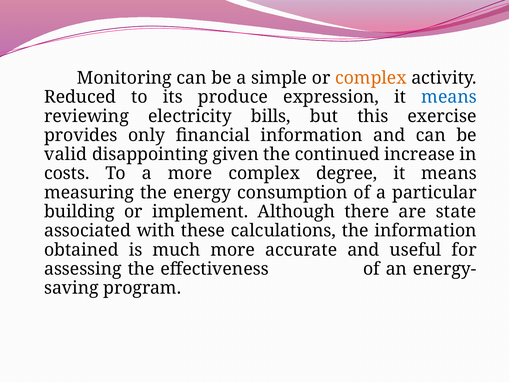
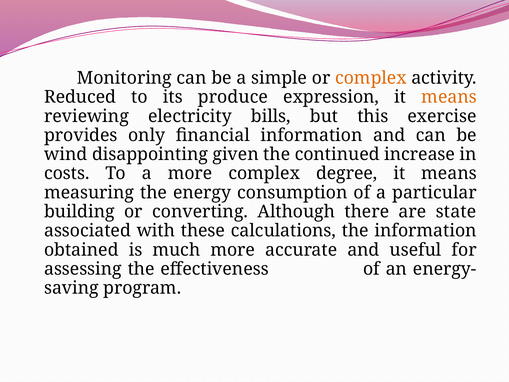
means at (449, 97) colour: blue -> orange
valid: valid -> wind
implement: implement -> converting
